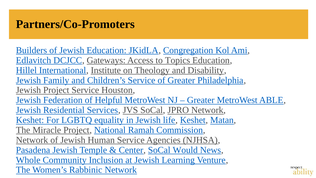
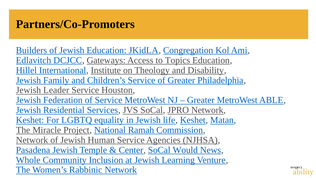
Jewish Project: Project -> Leader
of Helpful: Helpful -> Service
